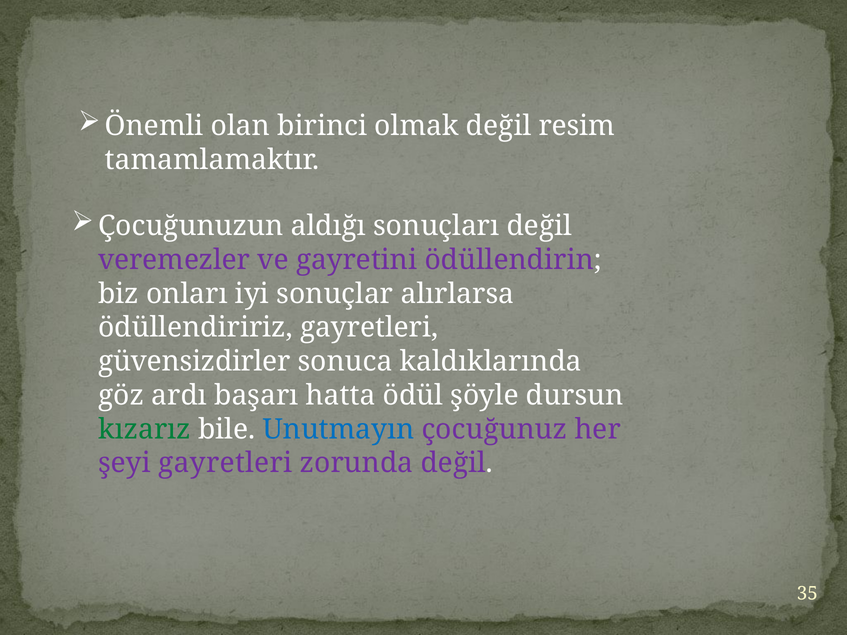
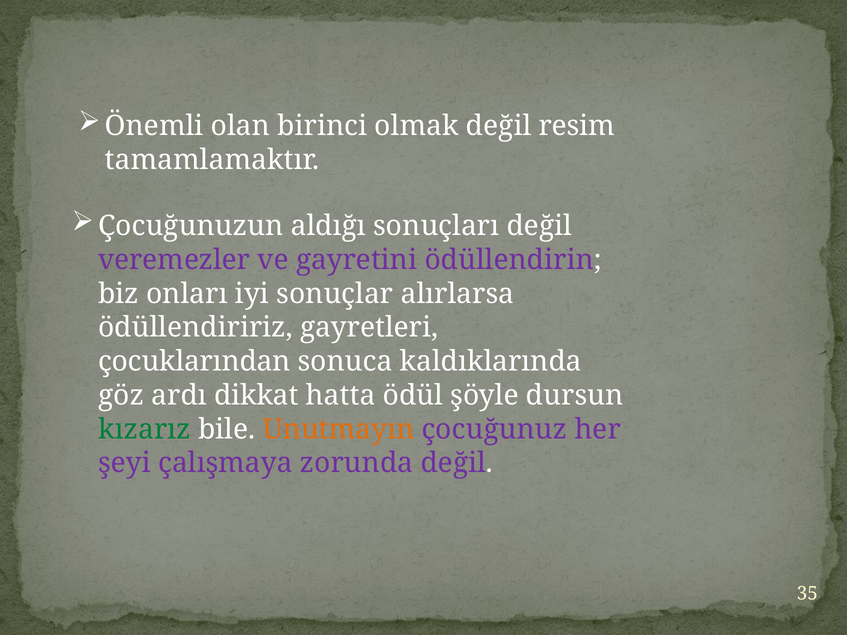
güvensizdirler: güvensizdirler -> çocuklarından
başarı: başarı -> dikkat
Unutmayın colour: blue -> orange
şeyi gayretleri: gayretleri -> çalışmaya
